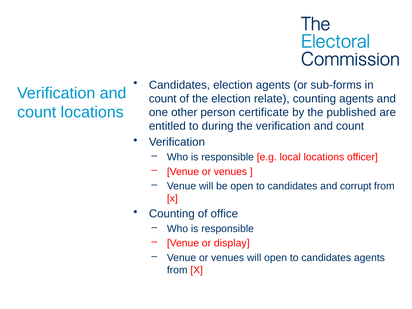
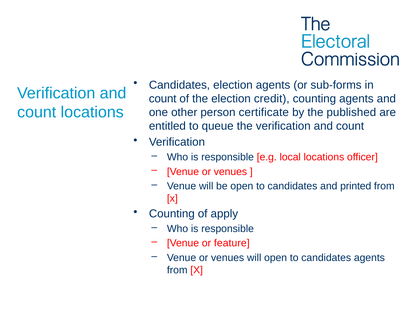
relate: relate -> credit
during: during -> queue
corrupt: corrupt -> printed
office: office -> apply
display: display -> feature
